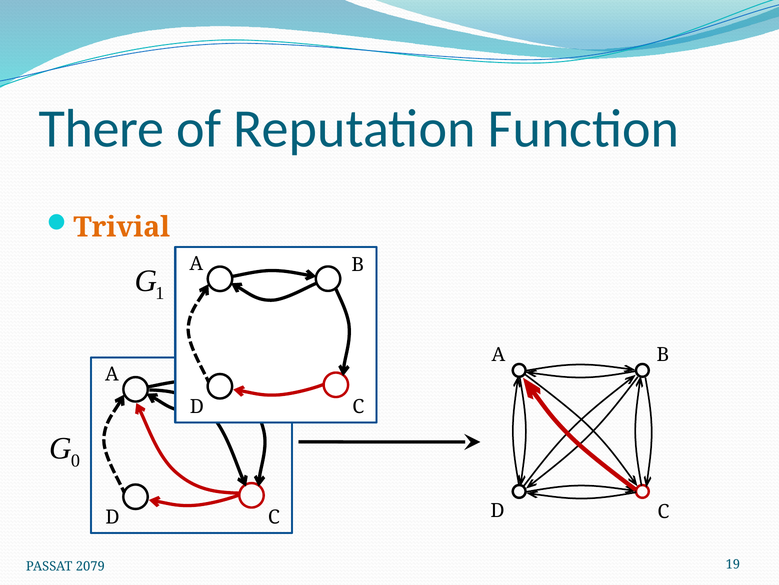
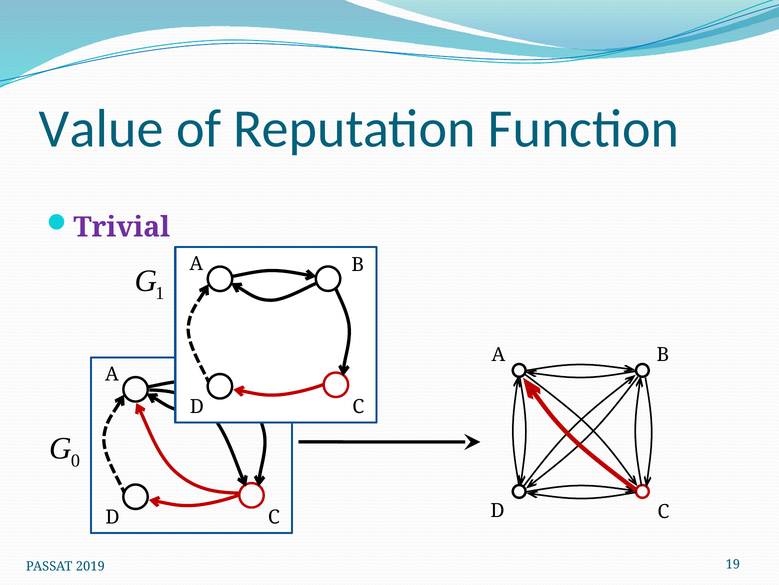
There: There -> Value
Trivial colour: orange -> purple
2079: 2079 -> 2019
